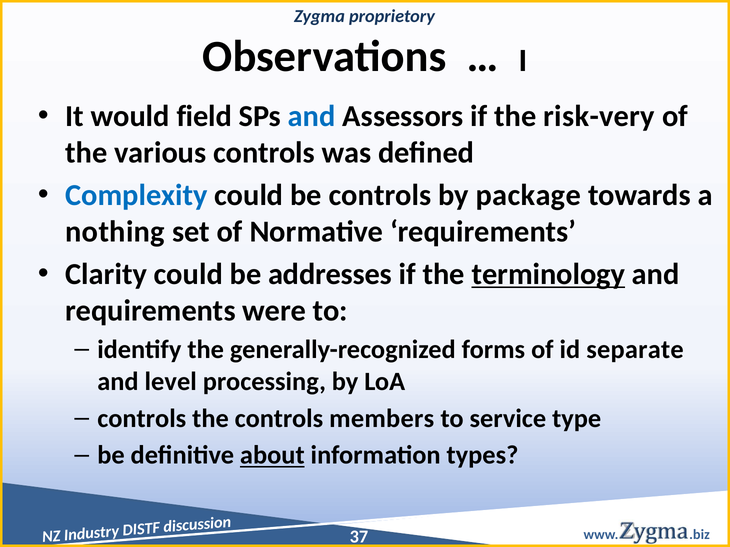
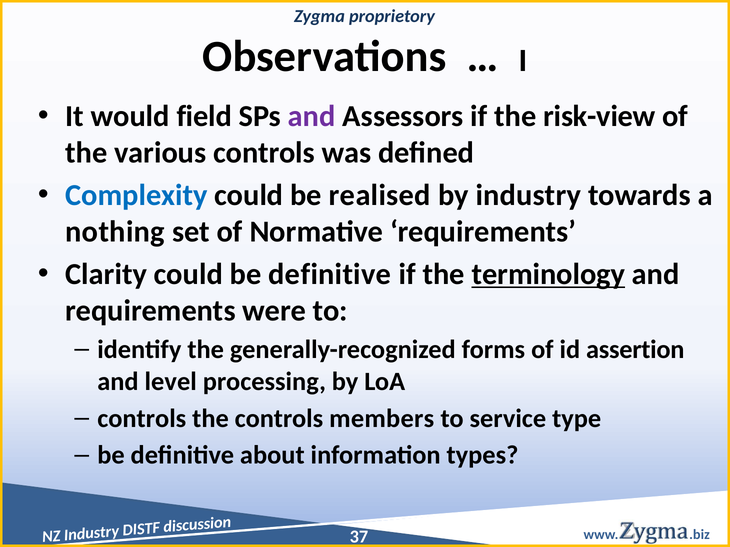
and at (312, 116) colour: blue -> purple
risk-very: risk-very -> risk-view
be controls: controls -> realised
by package: package -> industry
could be addresses: addresses -> definitive
separate: separate -> assertion
about underline: present -> none
